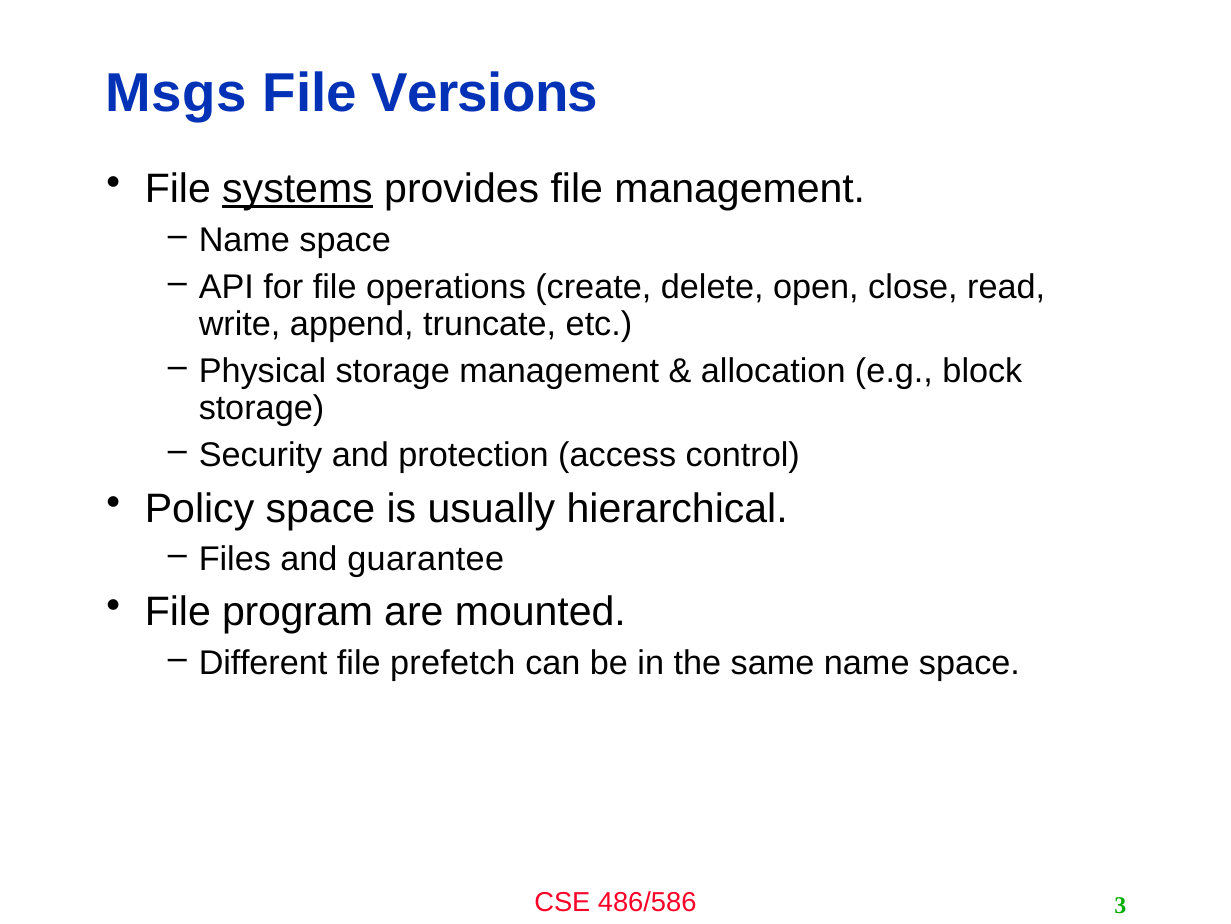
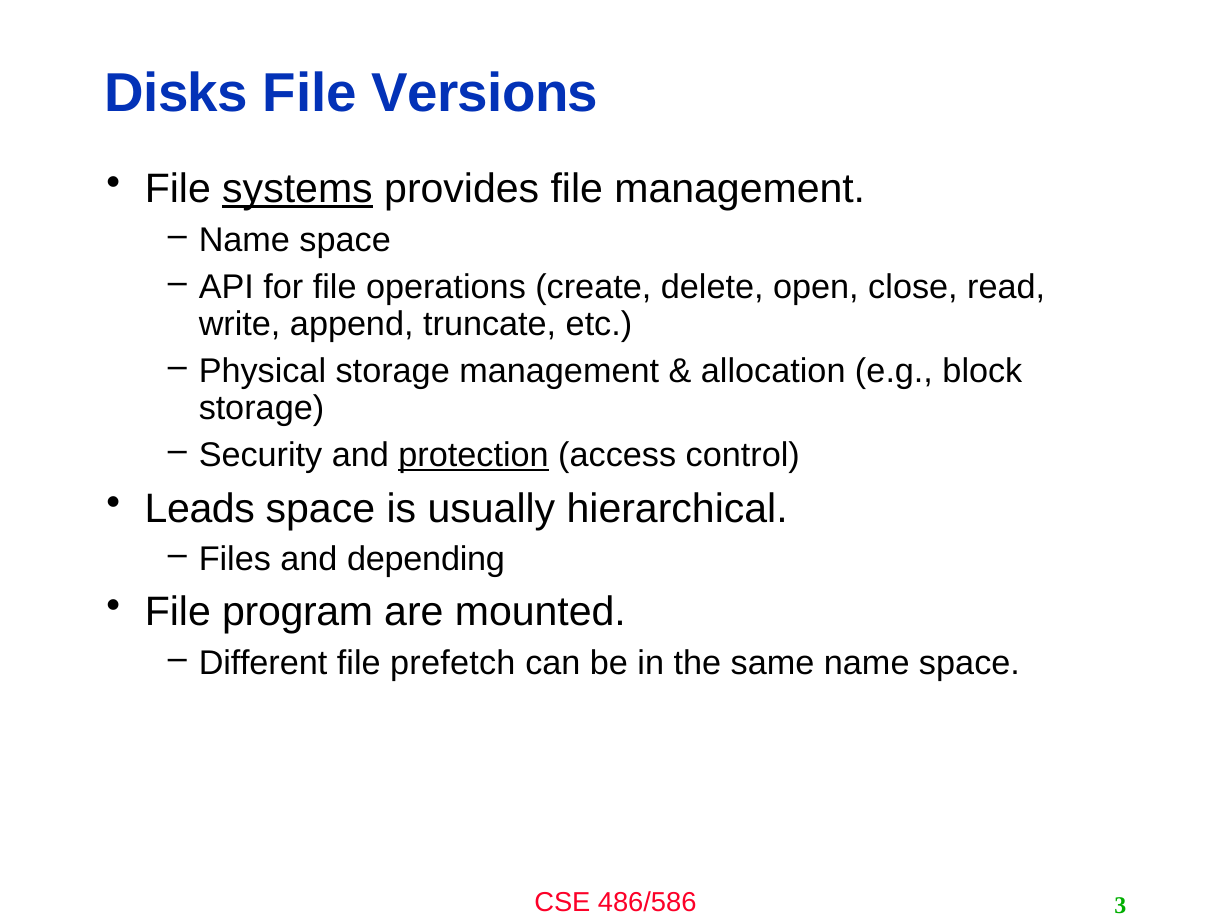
Msgs: Msgs -> Disks
protection underline: none -> present
Policy: Policy -> Leads
guarantee: guarantee -> depending
